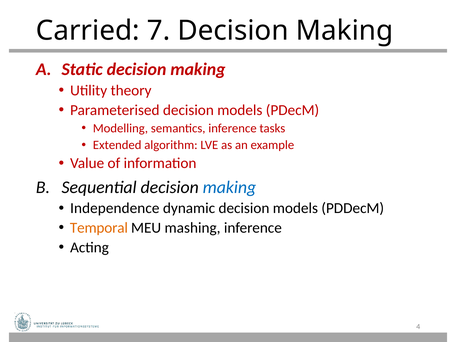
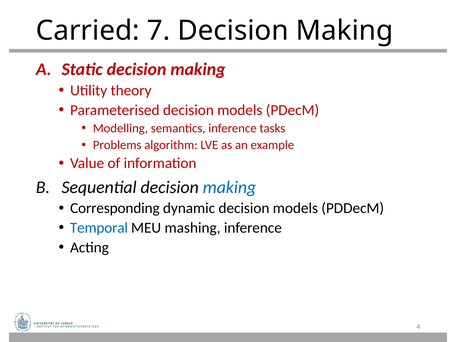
Extended: Extended -> Problems
Independence: Independence -> Corresponding
Temporal colour: orange -> blue
